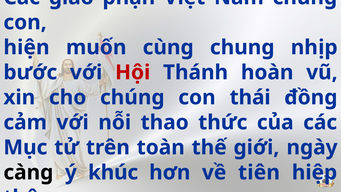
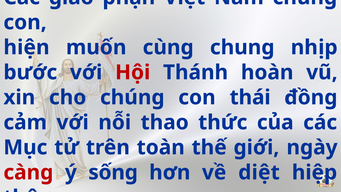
càng colour: black -> red
khúc: khúc -> sống
tiên: tiên -> diệt
